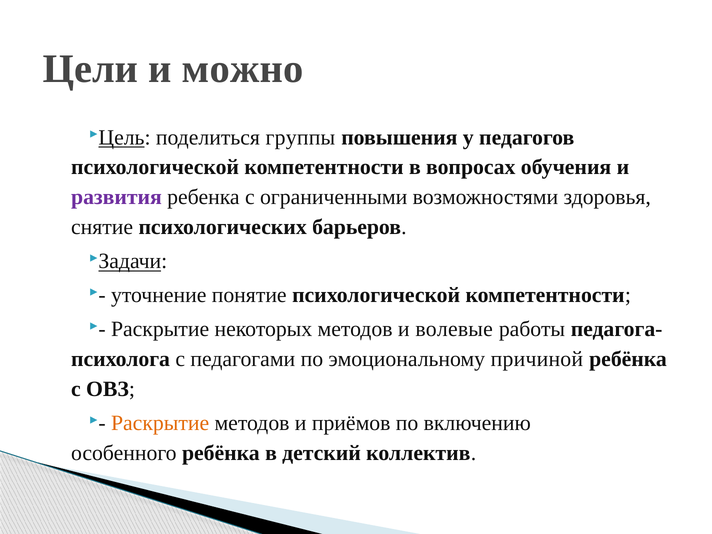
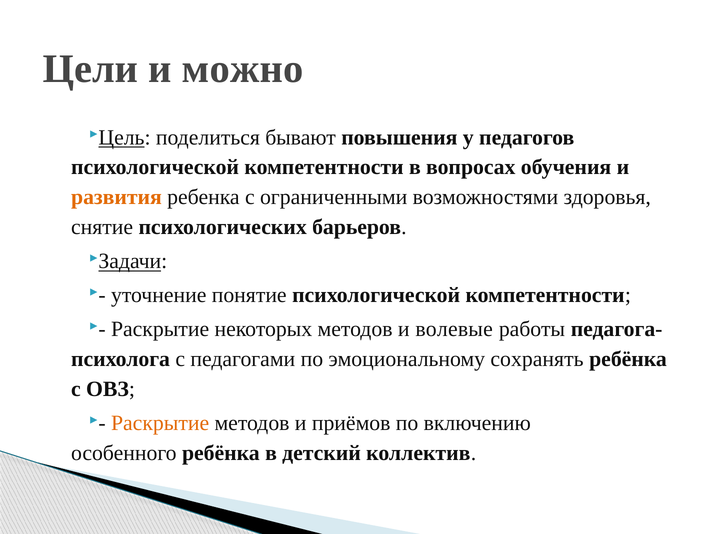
группы: группы -> бывают
развития colour: purple -> orange
причиной: причиной -> сохранять
